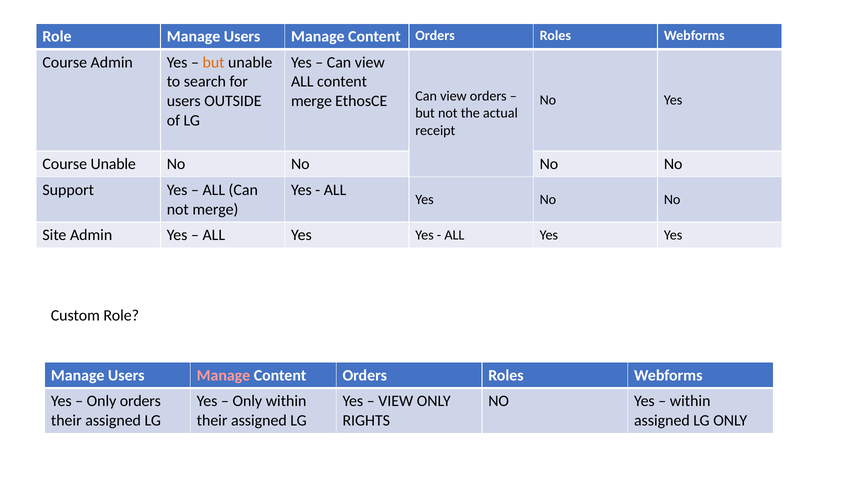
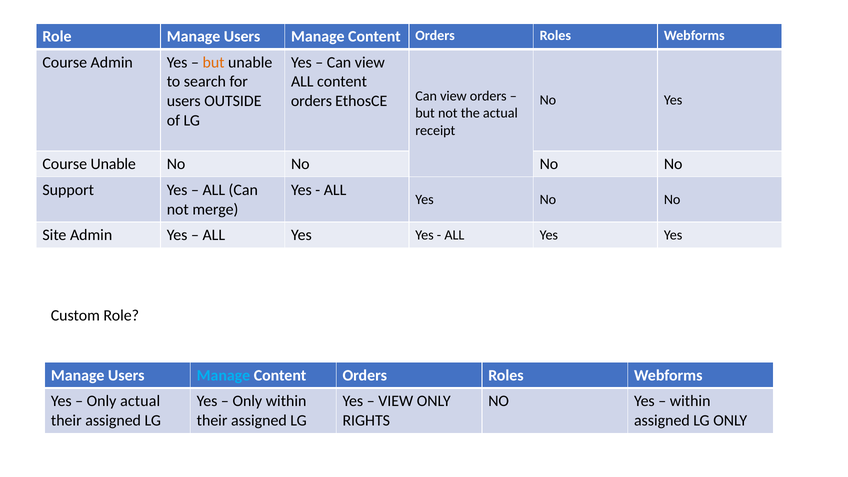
merge at (311, 101): merge -> orders
Manage at (223, 375) colour: pink -> light blue
Only orders: orders -> actual
